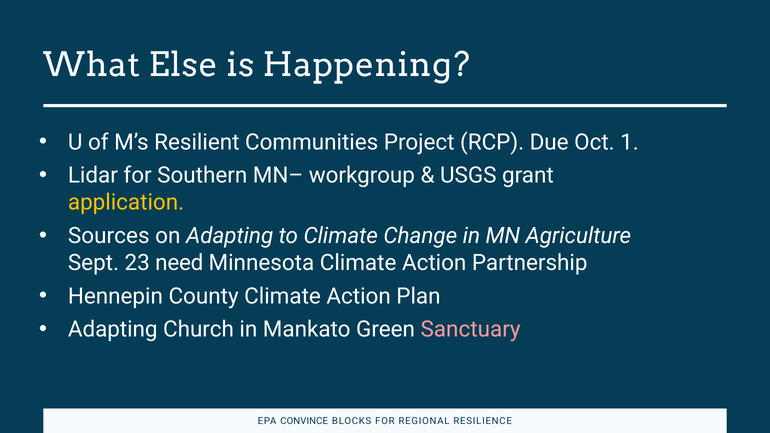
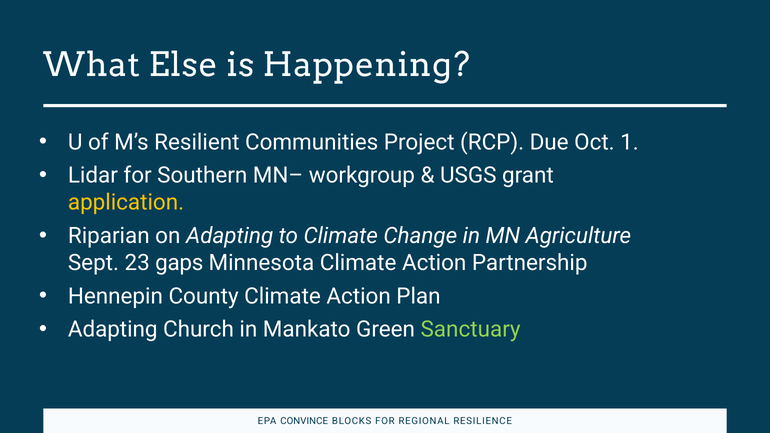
Sources: Sources -> Riparian
need: need -> gaps
Sanctuary colour: pink -> light green
